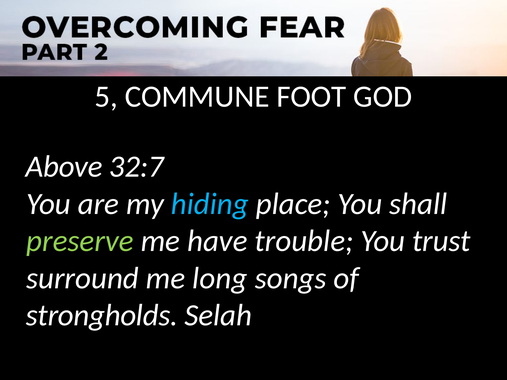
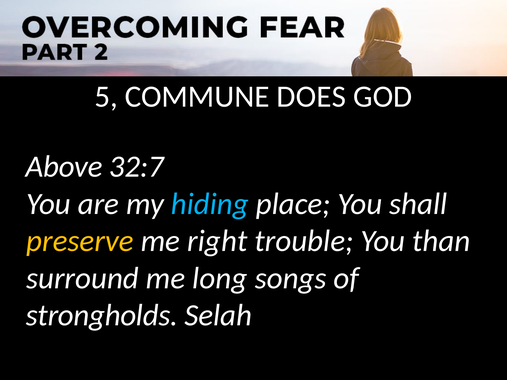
FOOT: FOOT -> DOES
preserve colour: light green -> yellow
have: have -> right
trust: trust -> than
